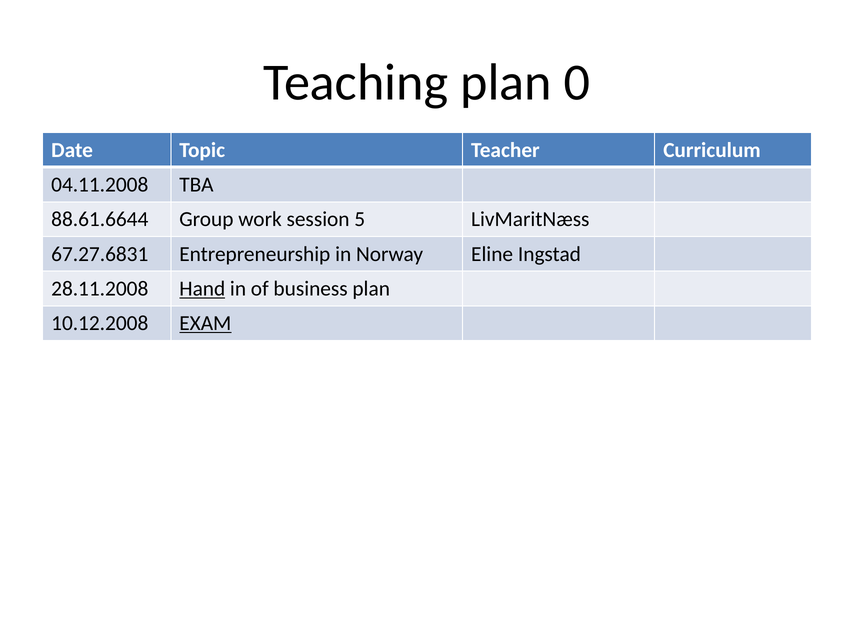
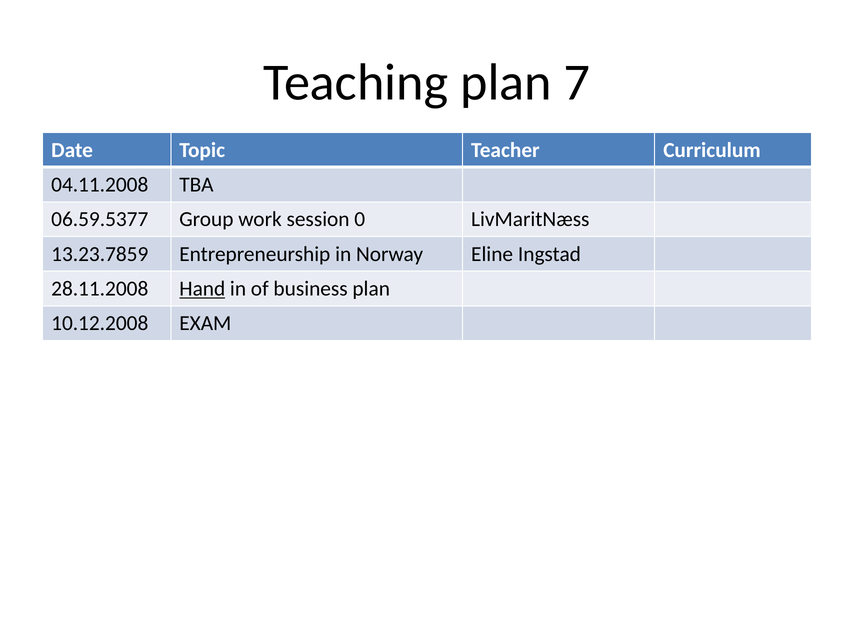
0: 0 -> 7
88.61.6644: 88.61.6644 -> 06.59.5377
5: 5 -> 0
67.27.6831: 67.27.6831 -> 13.23.7859
EXAM underline: present -> none
